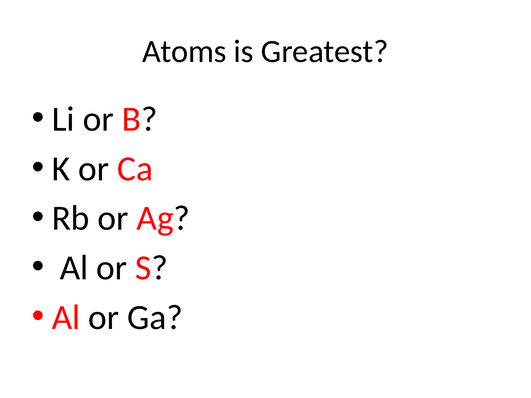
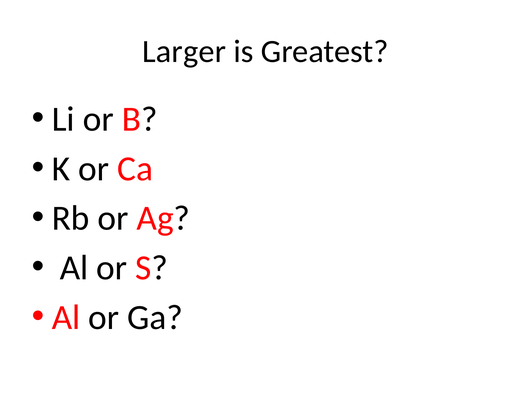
Atoms: Atoms -> Larger
